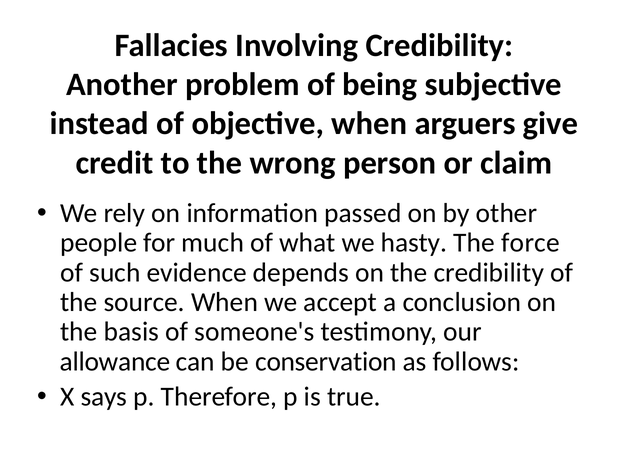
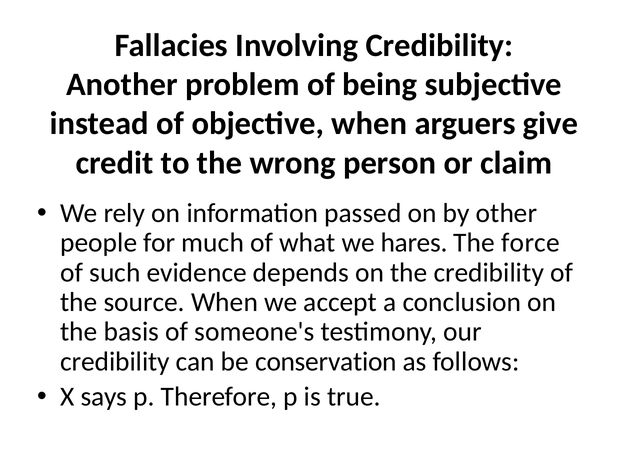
hasty: hasty -> hares
allowance at (115, 362): allowance -> credibility
